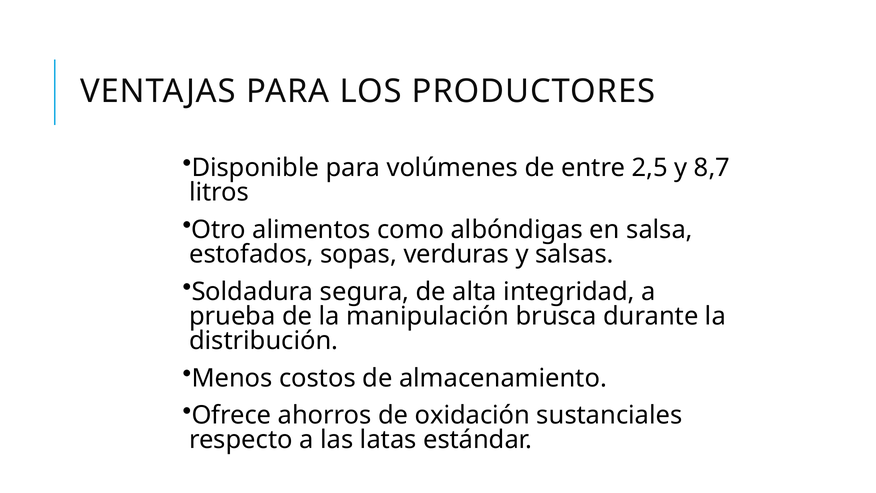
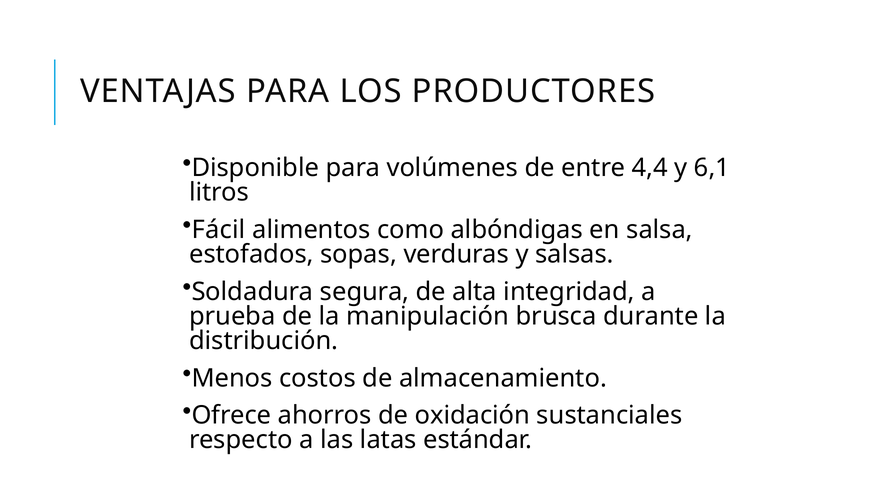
2,5: 2,5 -> 4,4
8,7: 8,7 -> 6,1
Otro: Otro -> Fácil
